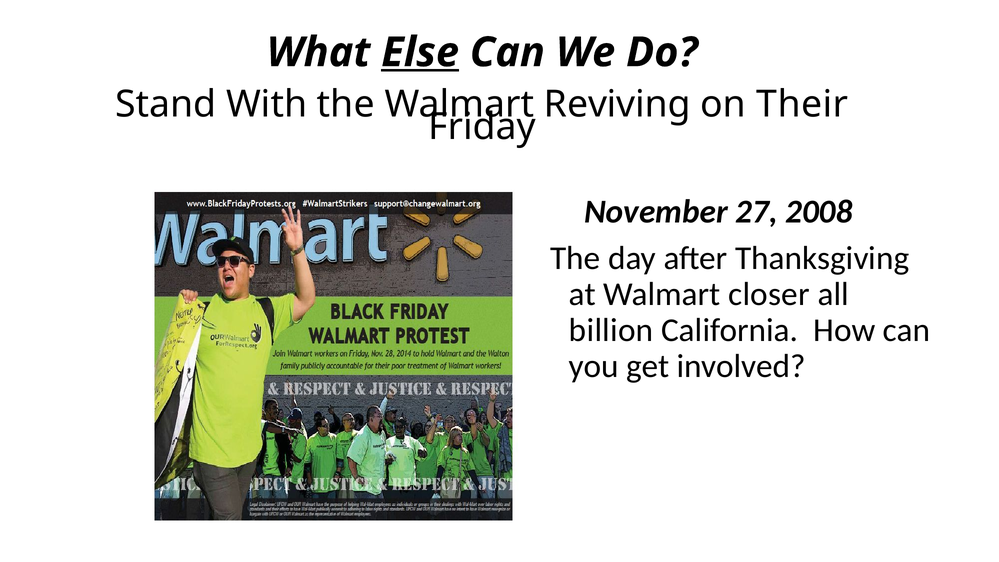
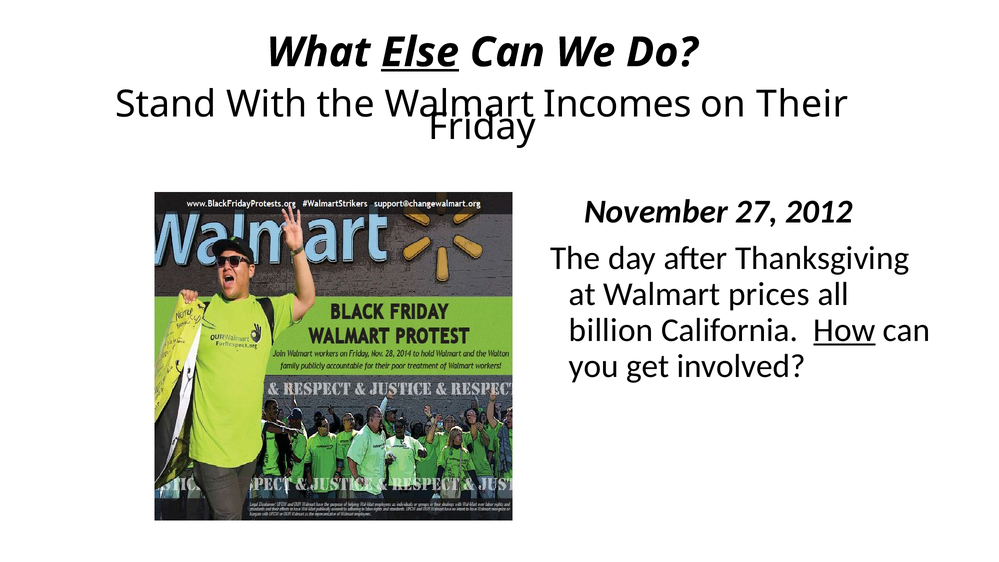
Reviving: Reviving -> Incomes
2008: 2008 -> 2012
closer: closer -> prices
How underline: none -> present
